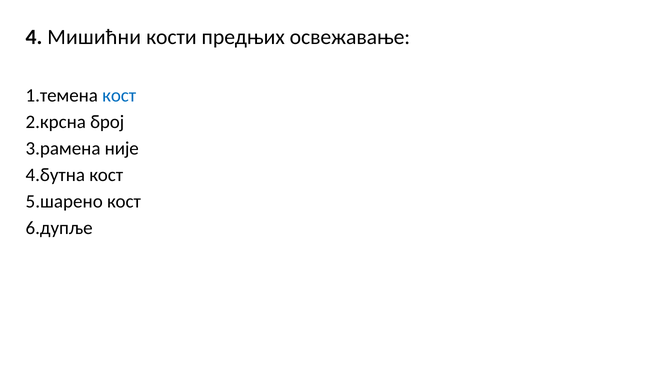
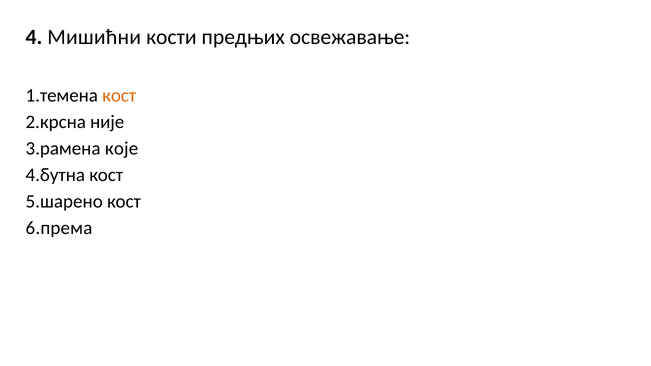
кост at (119, 95) colour: blue -> orange
број: број -> није
није: није -> које
6.дупље: 6.дупље -> 6.према
